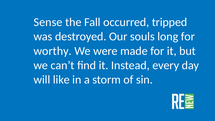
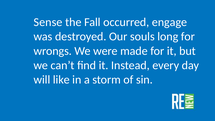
tripped: tripped -> engage
worthy: worthy -> wrongs
